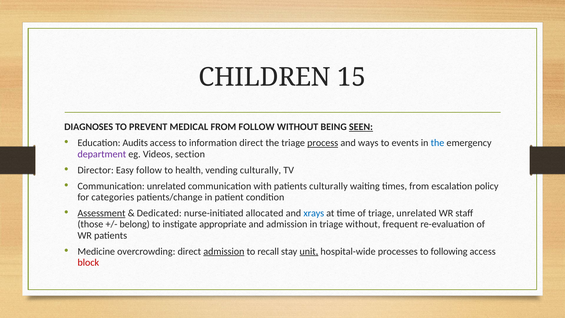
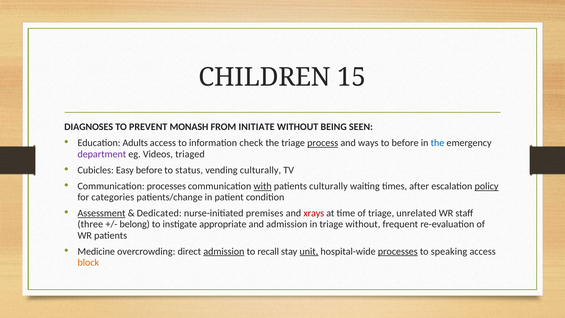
MEDICAL: MEDICAL -> MONASH
FROM FOLLOW: FOLLOW -> INITIATE
SEEN underline: present -> none
Audits: Audits -> Adults
information direct: direct -> check
to events: events -> before
section: section -> triaged
Director: Director -> Cubicles
Easy follow: follow -> before
health: health -> status
Communication unrelated: unrelated -> processes
with underline: none -> present
times from: from -> after
policy underline: none -> present
allocated: allocated -> premises
xrays colour: blue -> red
those: those -> three
processes at (398, 251) underline: none -> present
following: following -> speaking
block colour: red -> orange
